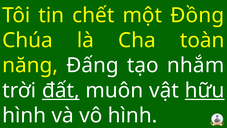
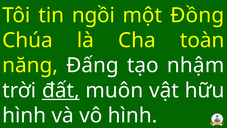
chết: chết -> ngồi
nhắm: nhắm -> nhậm
hữu underline: present -> none
